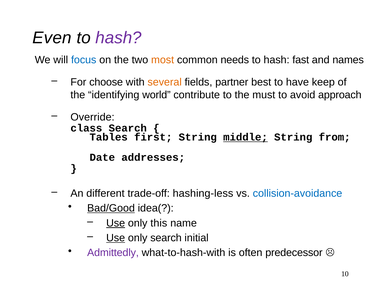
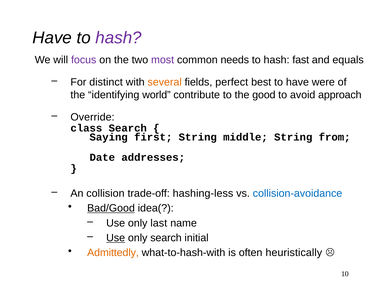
Even at (52, 38): Even -> Have
focus colour: blue -> purple
most colour: orange -> purple
names: names -> equals
choose: choose -> distinct
partner: partner -> perfect
keep: keep -> were
must: must -> good
Tables: Tables -> Saying
middle underline: present -> none
different: different -> collision
Use at (116, 223) underline: present -> none
this: this -> last
Admittedly colour: purple -> orange
predecessor: predecessor -> heuristically
